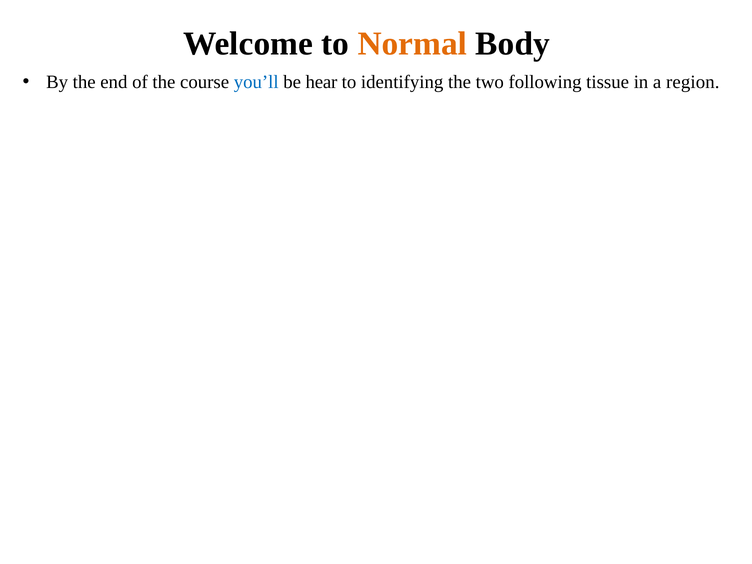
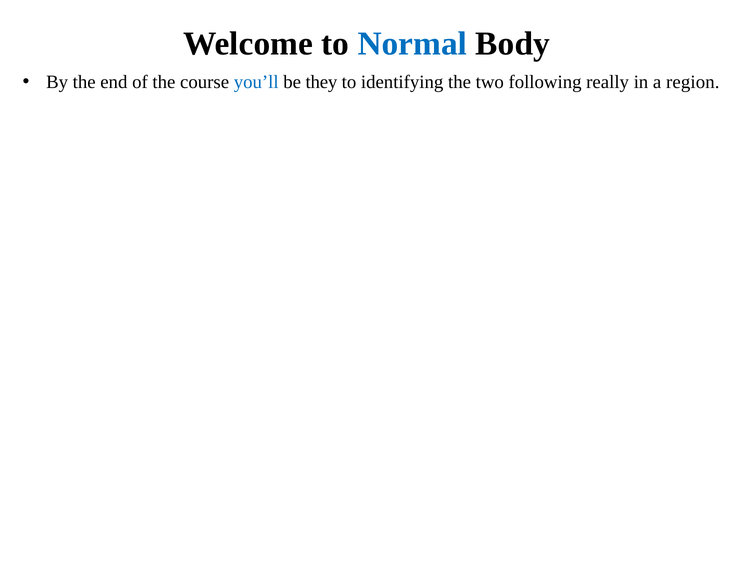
Normal colour: orange -> blue
hear: hear -> they
tissue: tissue -> really
